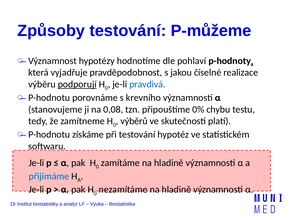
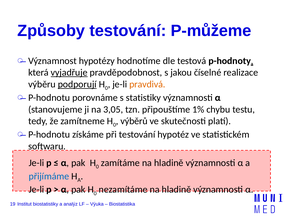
pohlaví: pohlaví -> testová
vyjadřuje underline: none -> present
pravdivá colour: blue -> orange
krevního: krevního -> statistiky
0,08: 0,08 -> 3,05
0%: 0% -> 1%
